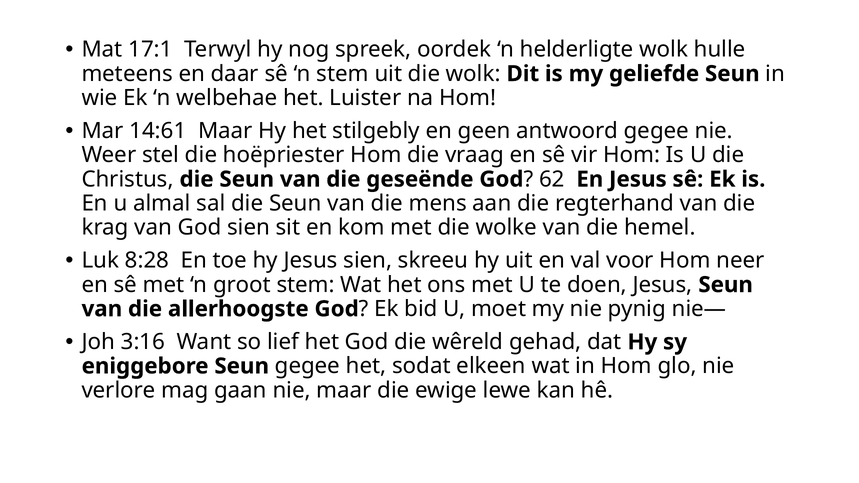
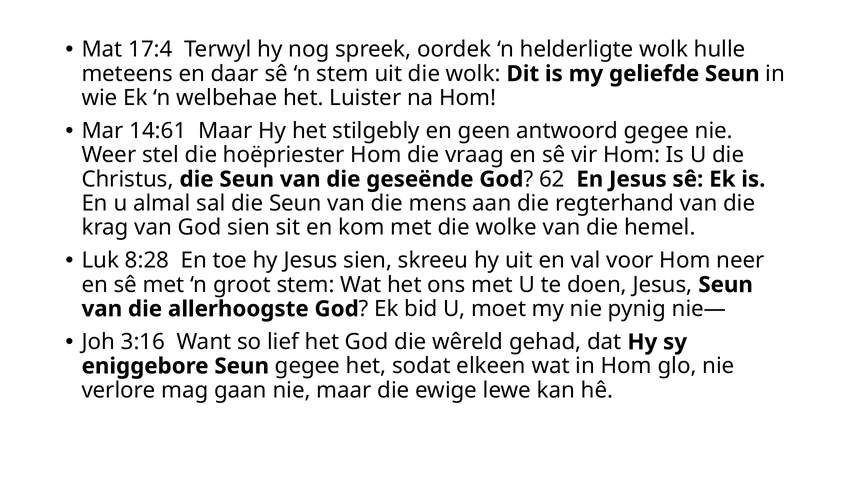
17:1: 17:1 -> 17:4
